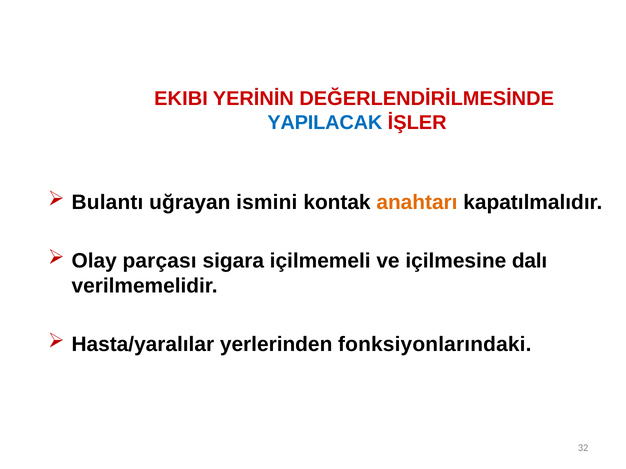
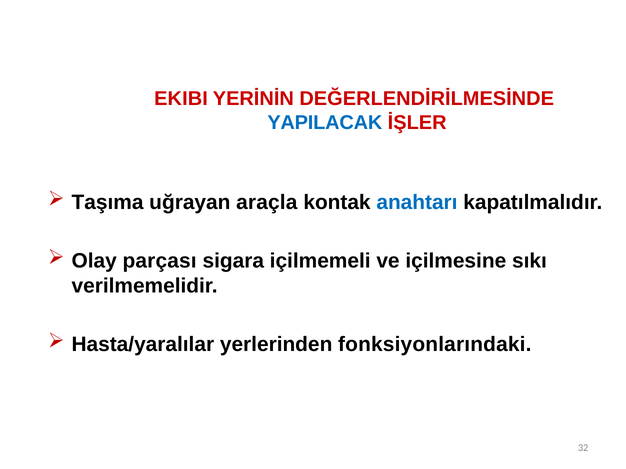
Bulantı: Bulantı -> Taşıma
ismini: ismini -> araçla
anahtarı colour: orange -> blue
dalı: dalı -> sıkı
